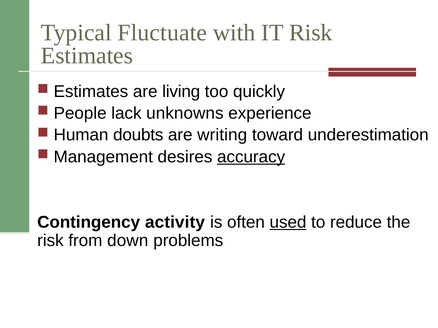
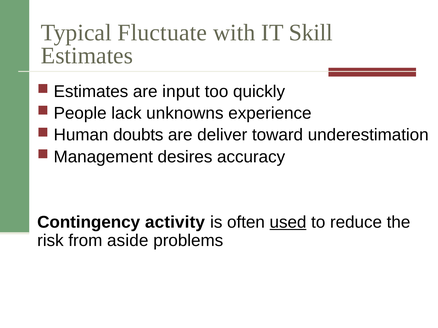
IT Risk: Risk -> Skill
living: living -> input
writing: writing -> deliver
accuracy underline: present -> none
down: down -> aside
